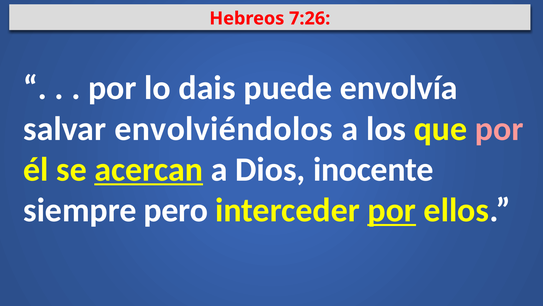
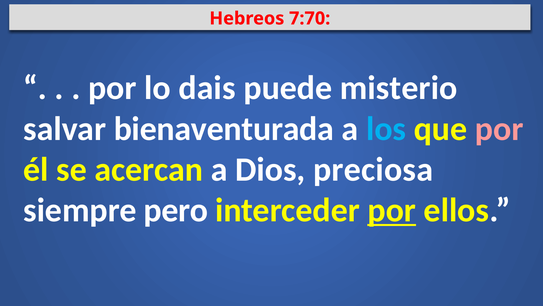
7:26: 7:26 -> 7:70
envolvía: envolvía -> misterio
envolviéndolos: envolviéndolos -> bienaventurada
los colour: white -> light blue
acercan underline: present -> none
inocente: inocente -> preciosa
